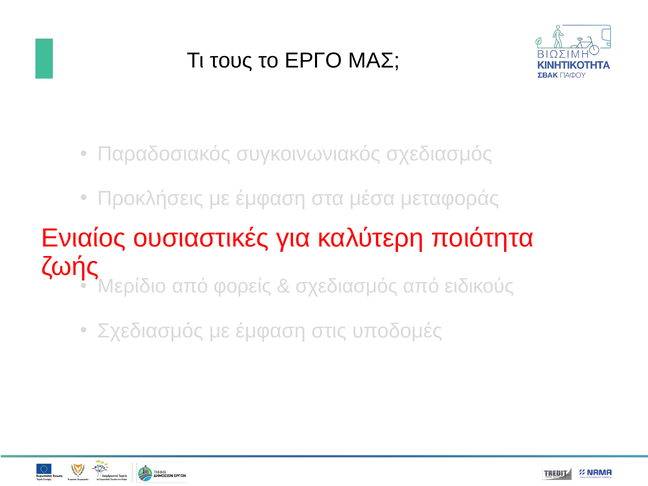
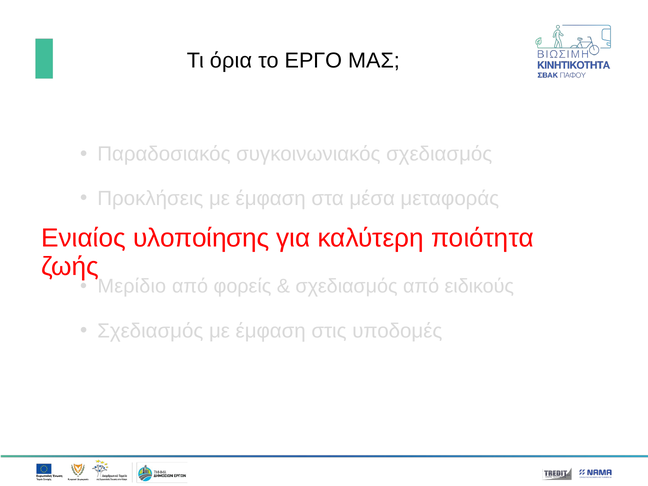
τους: τους -> όρια
ουσιαστικές: ουσιαστικές -> υλοποίησης
